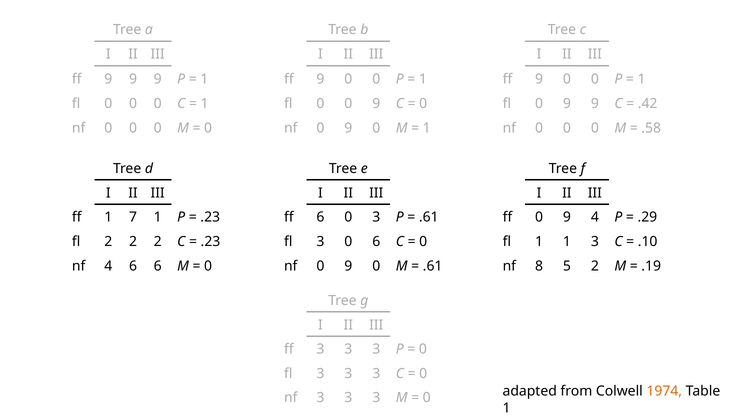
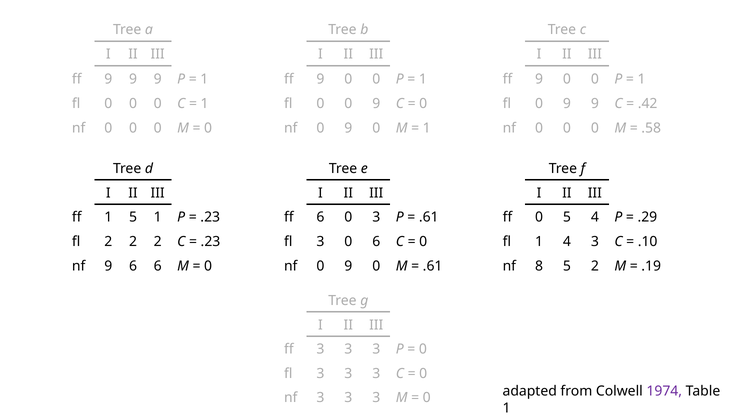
1 7: 7 -> 5
ff 0 9: 9 -> 5
1 1: 1 -> 4
nf 4: 4 -> 9
1974 colour: orange -> purple
